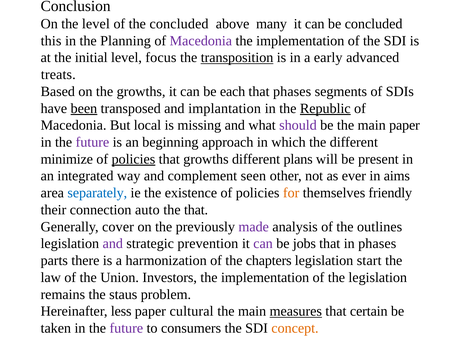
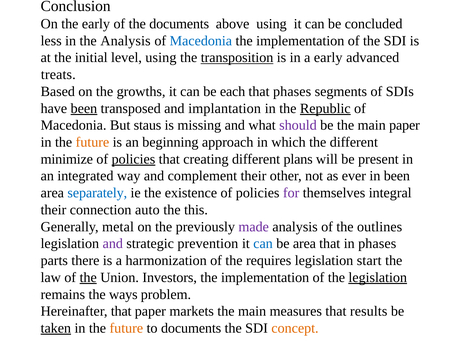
the level: level -> early
the concluded: concluded -> documents
above many: many -> using
this: this -> less
the Planning: Planning -> Analysis
Macedonia at (201, 41) colour: purple -> blue
level focus: focus -> using
local: local -> staus
future at (92, 142) colour: purple -> orange
that growths: growths -> creating
complement seen: seen -> their
in aims: aims -> been
for colour: orange -> purple
friendly: friendly -> integral
the that: that -> this
cover: cover -> metal
can at (263, 243) colour: purple -> blue
be jobs: jobs -> area
chapters: chapters -> requires
the at (88, 277) underline: none -> present
legislation at (378, 277) underline: none -> present
staus: staus -> ways
Hereinafter less: less -> that
cultural: cultural -> markets
measures underline: present -> none
certain: certain -> results
taken underline: none -> present
future at (126, 328) colour: purple -> orange
to consumers: consumers -> documents
